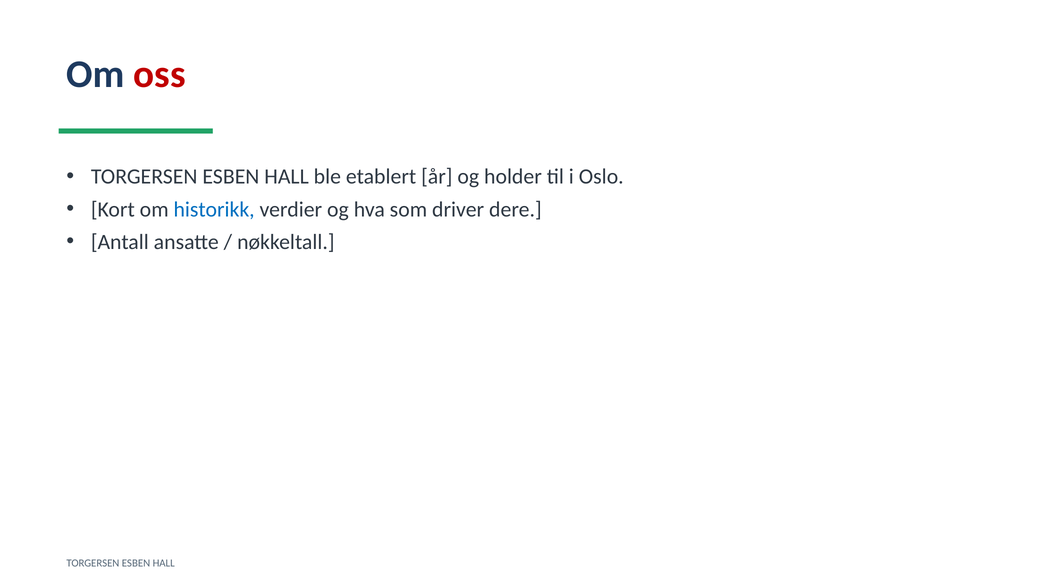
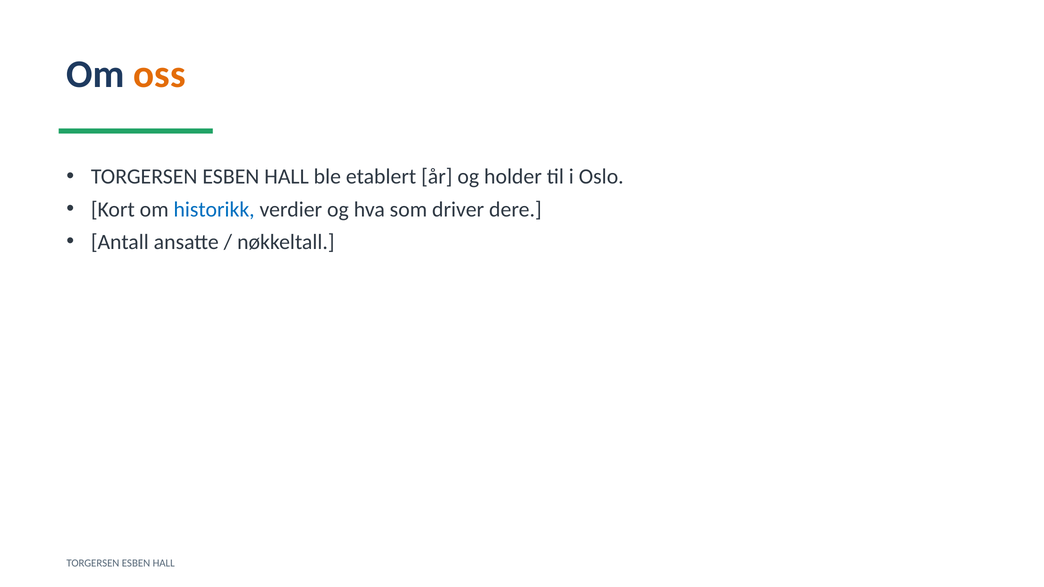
oss colour: red -> orange
